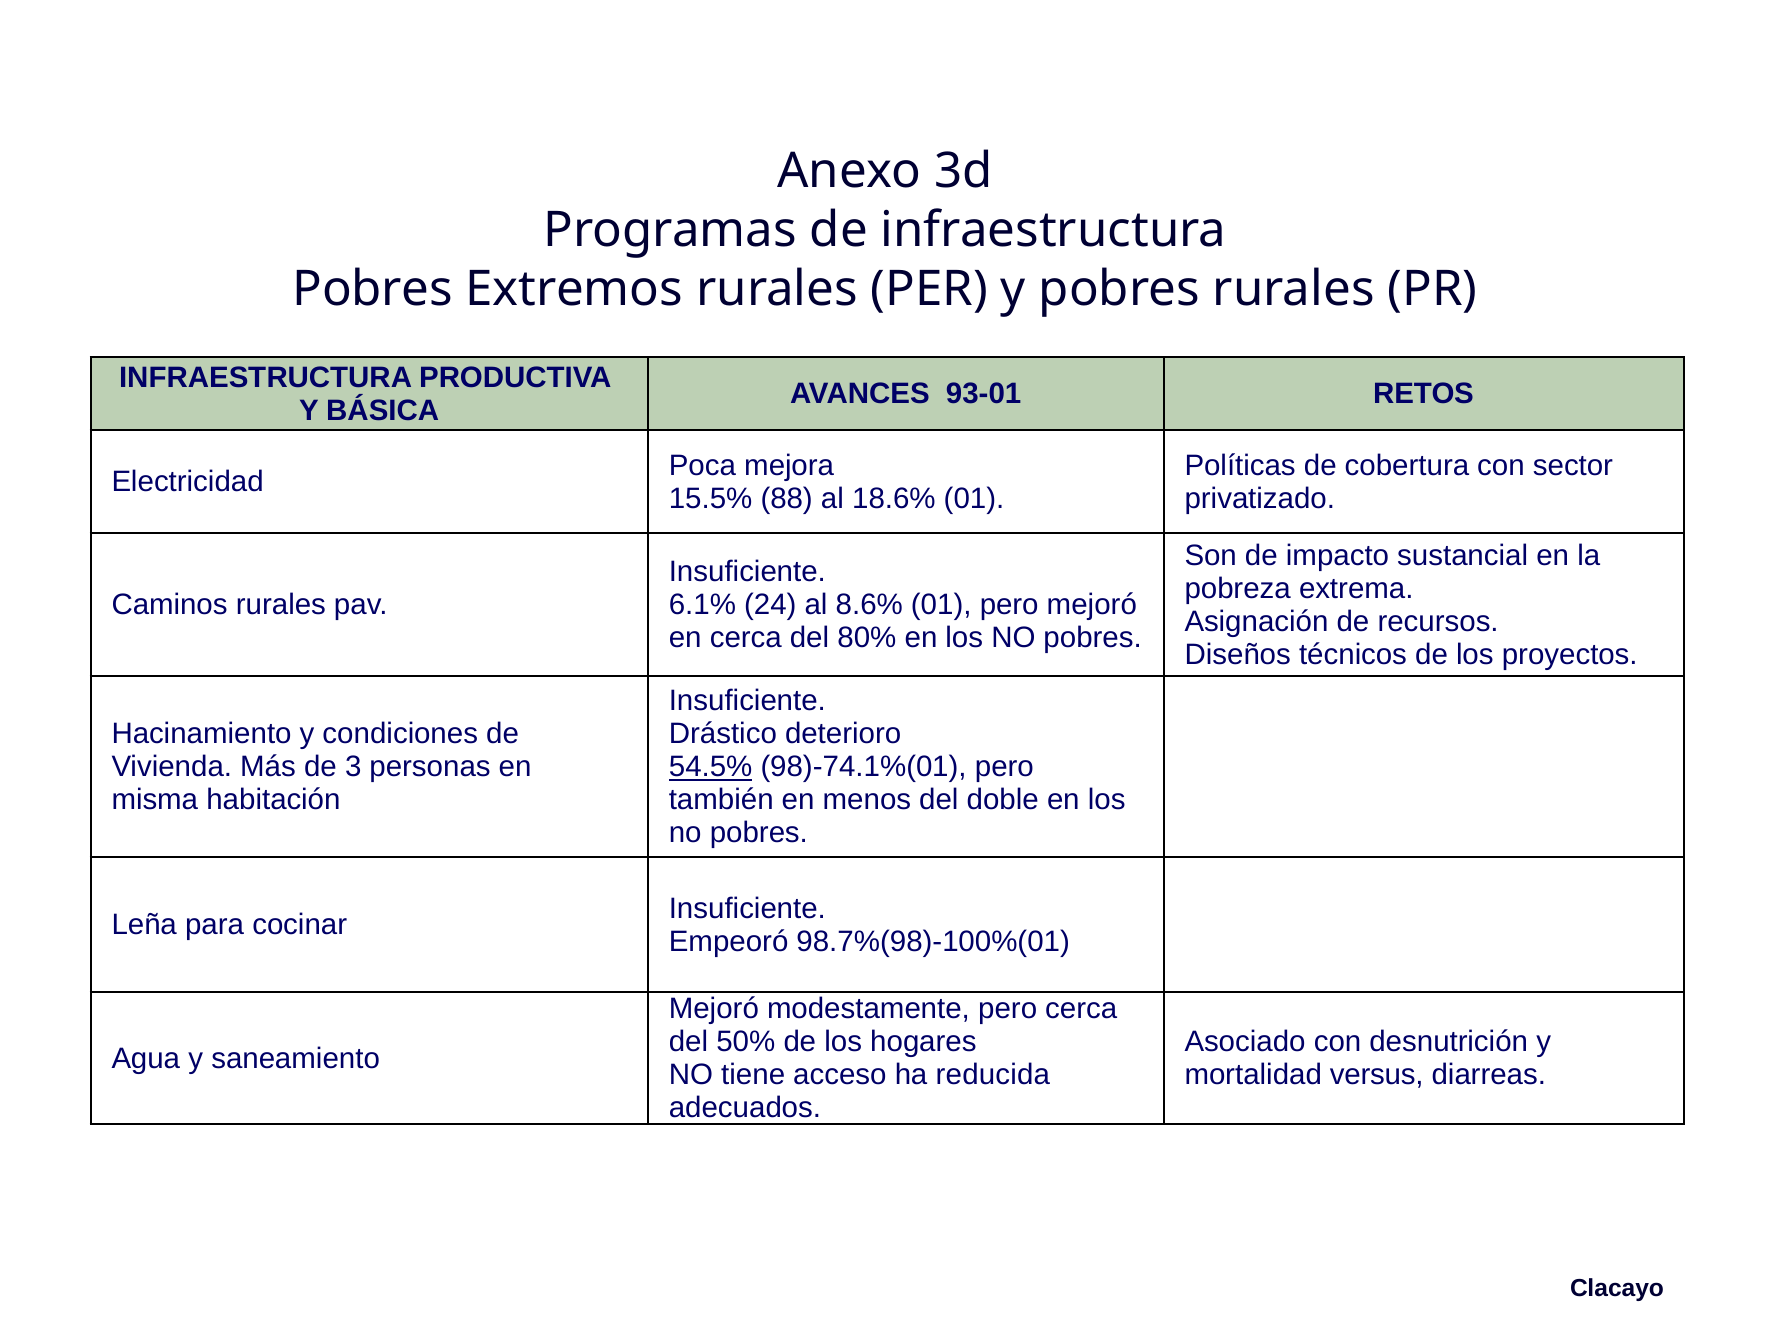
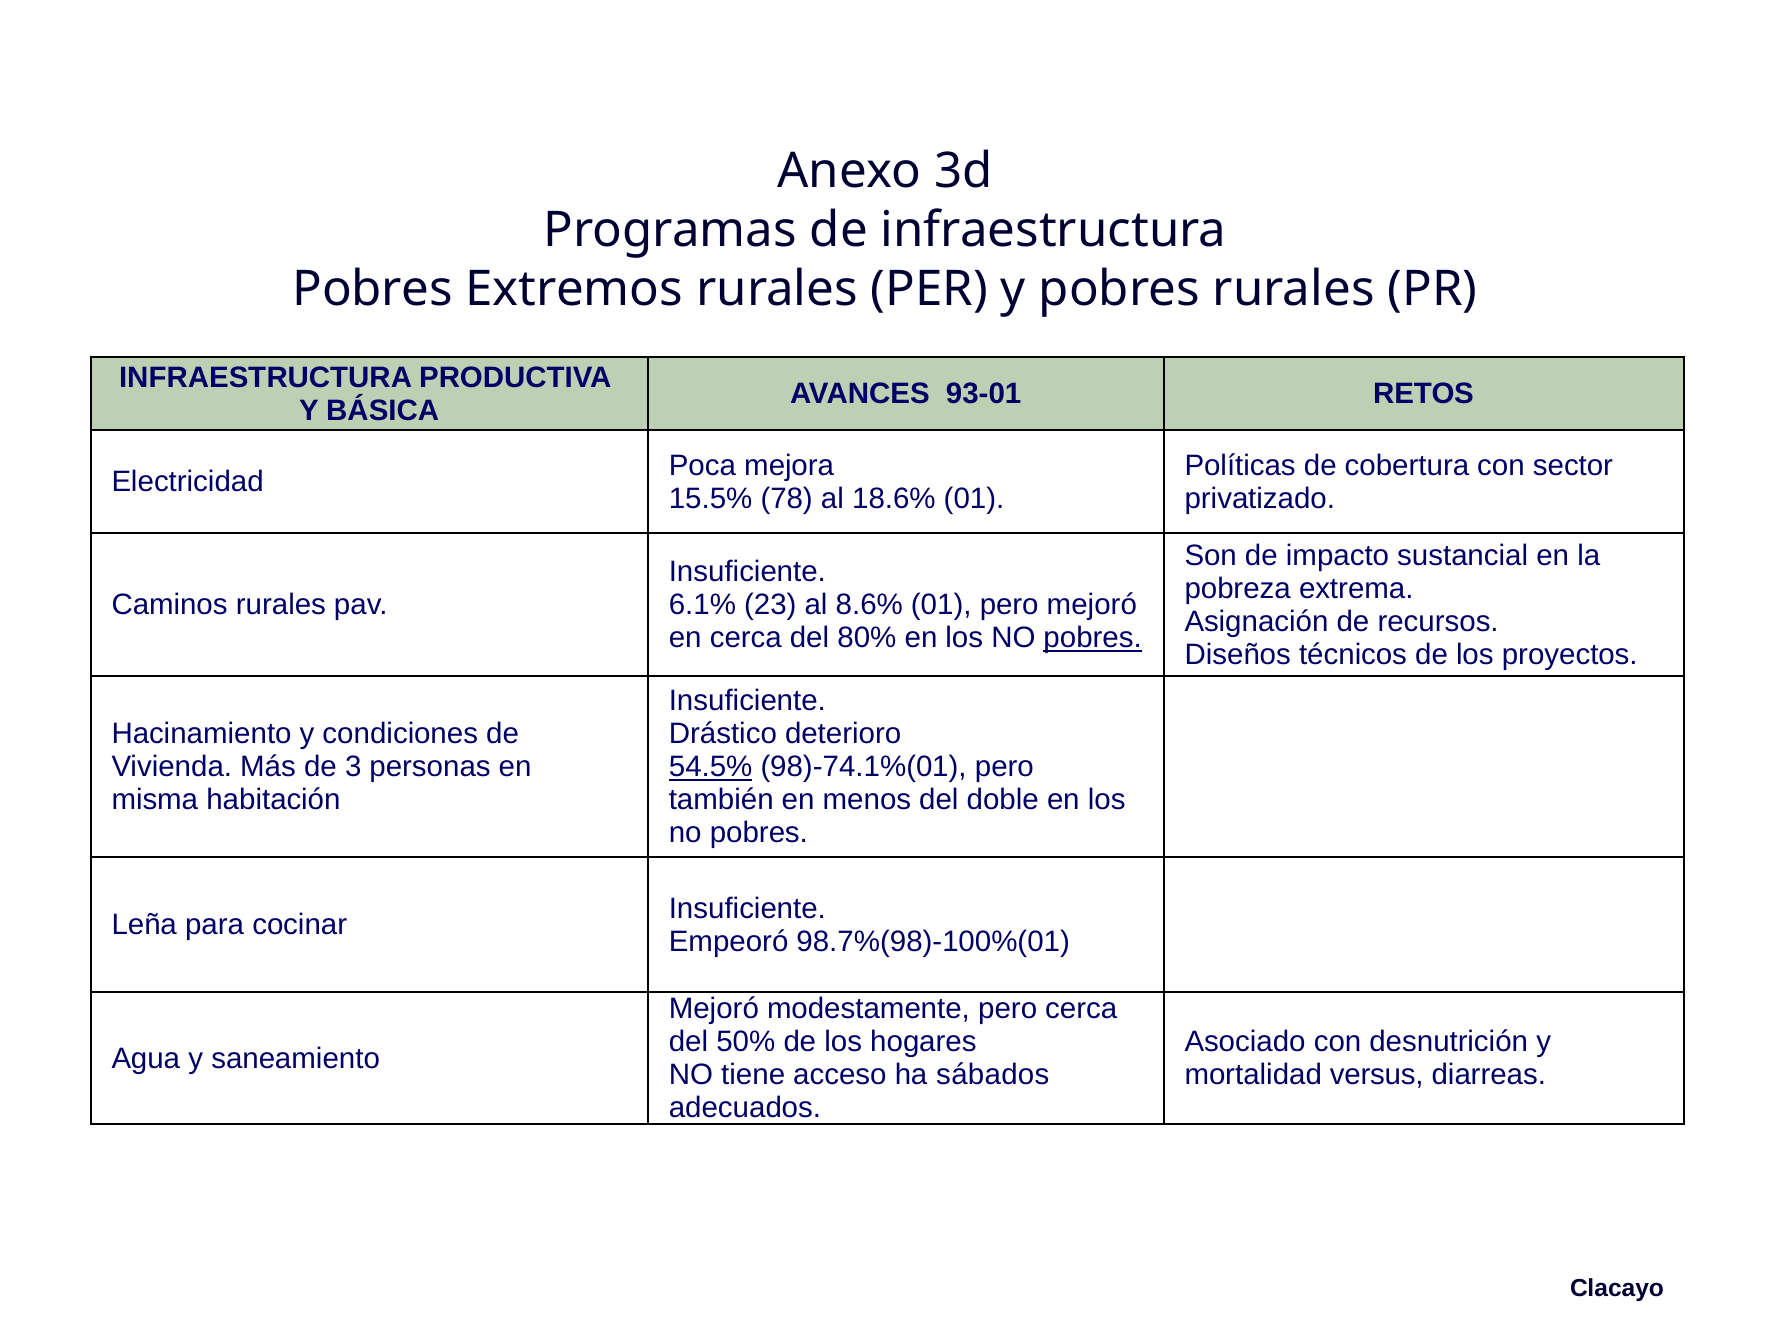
88: 88 -> 78
24: 24 -> 23
pobres at (1093, 638) underline: none -> present
reducida: reducida -> sábados
